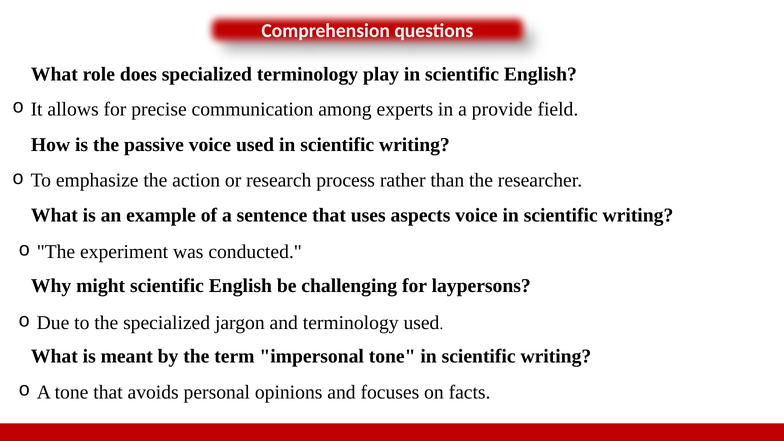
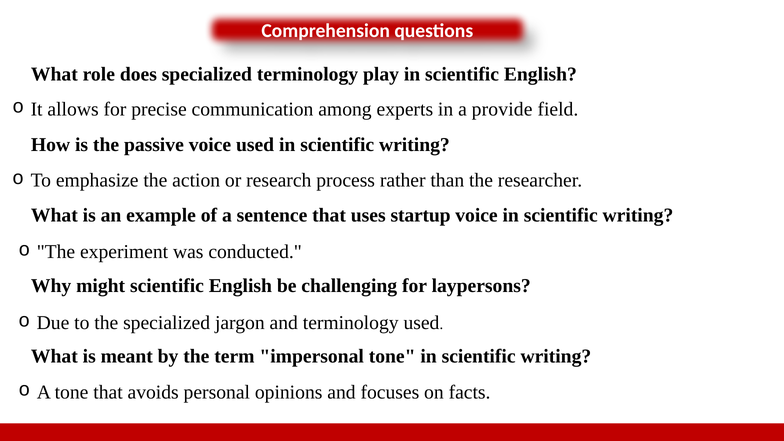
aspects: aspects -> startup
